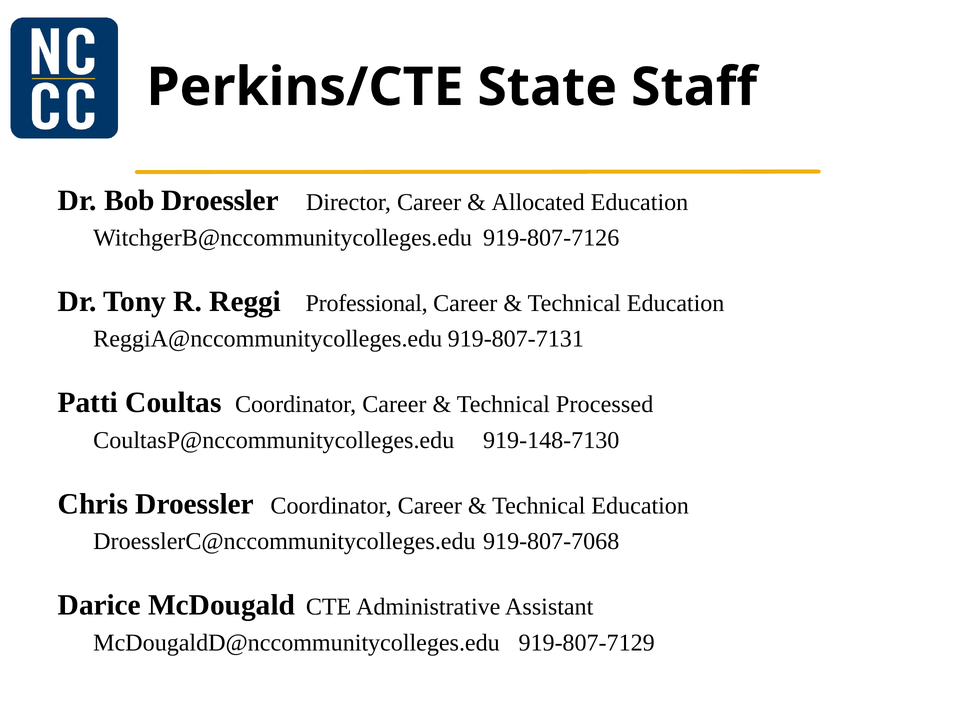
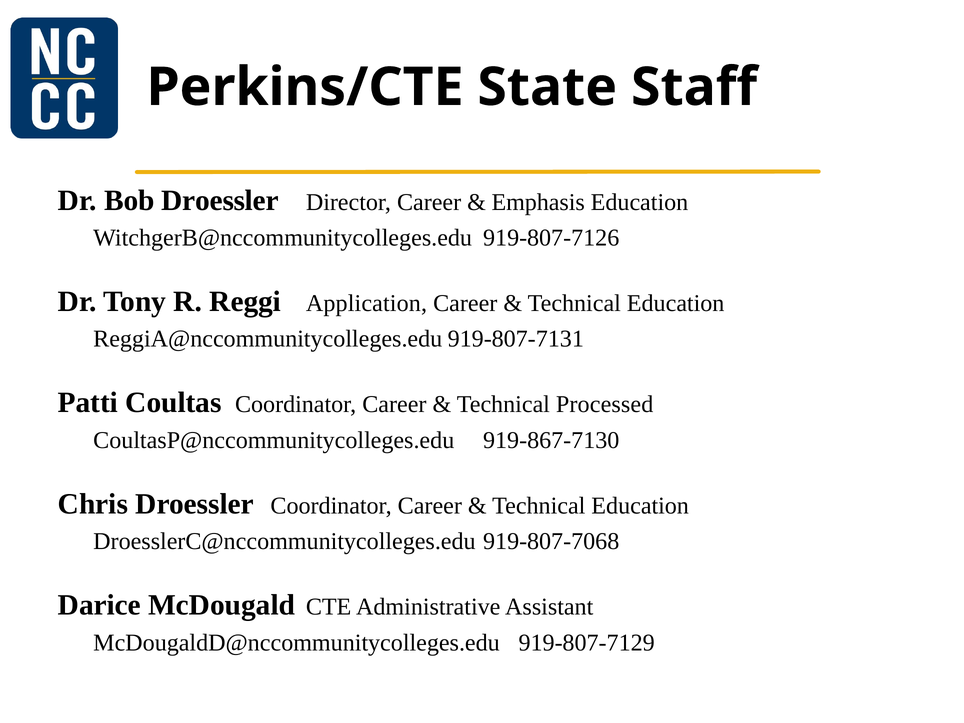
Allocated: Allocated -> Emphasis
Professional: Professional -> Application
919-148-7130: 919-148-7130 -> 919-867-7130
